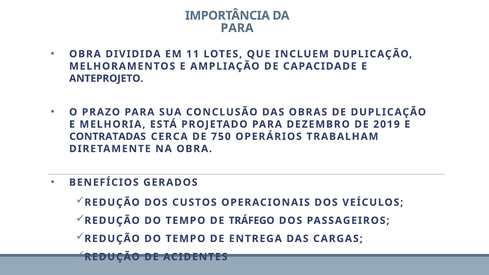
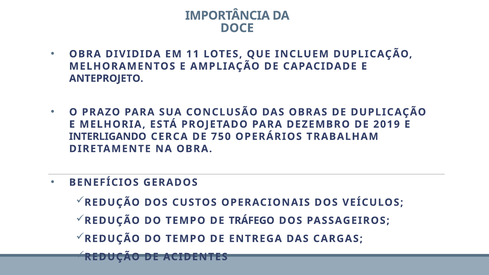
PARA at (237, 28): PARA -> DOCE
CONTRATADAS: CONTRATADAS -> INTERLIGANDO
